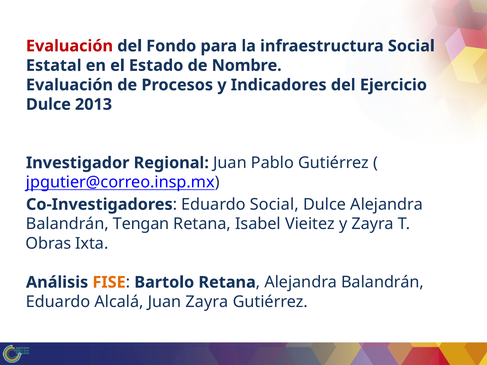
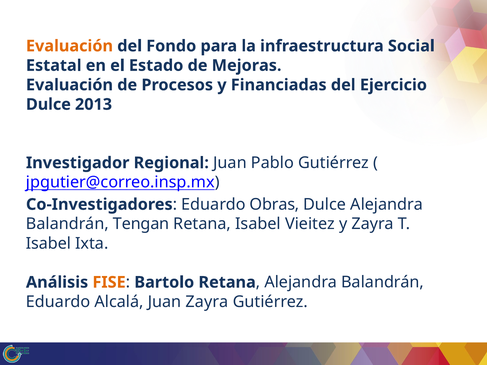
Evaluación at (69, 46) colour: red -> orange
Nombre: Nombre -> Mejoras
Indicadores: Indicadores -> Financiadas
Eduardo Social: Social -> Obras
Obras at (48, 244): Obras -> Isabel
